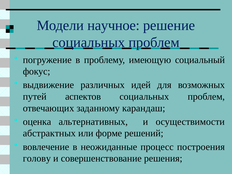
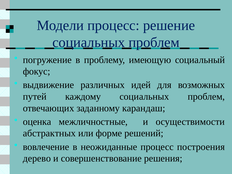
Модели научное: научное -> процесс
аспектов: аспектов -> каждому
альтернативных: альтернативных -> межличностные
голову: голову -> дерево
